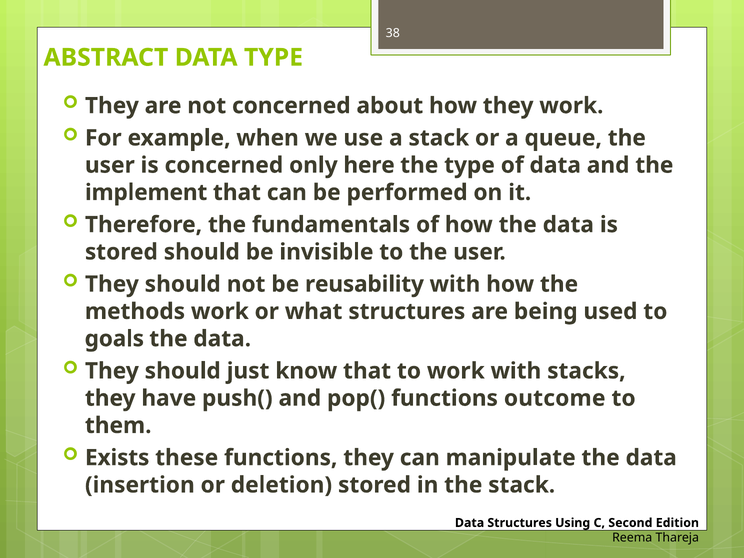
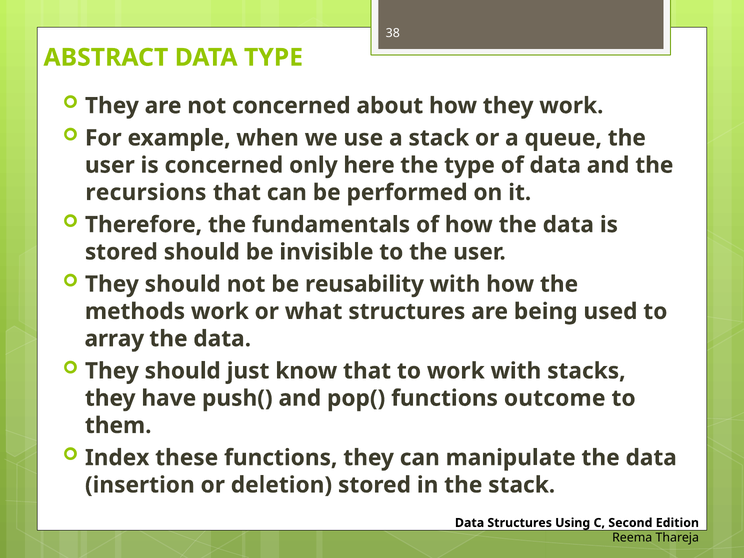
implement: implement -> recursions
goals: goals -> array
Exists: Exists -> Index
